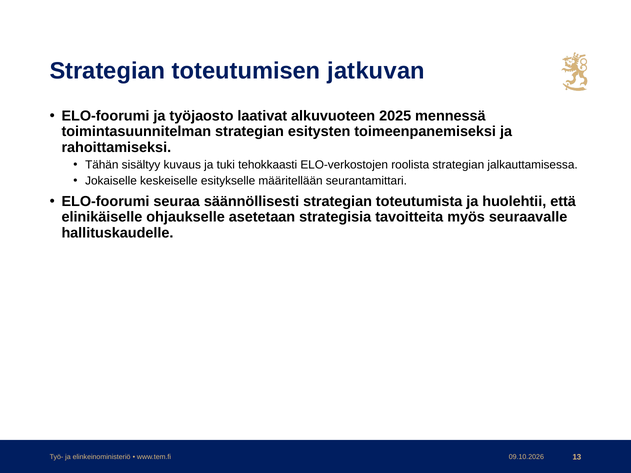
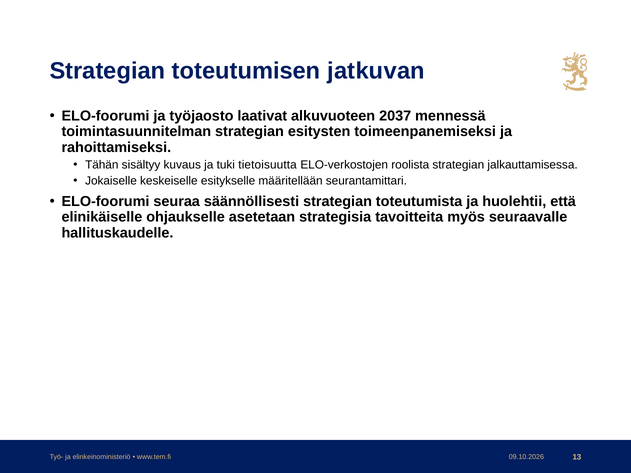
2025: 2025 -> 2037
tehokkaasti: tehokkaasti -> tietoisuutta
